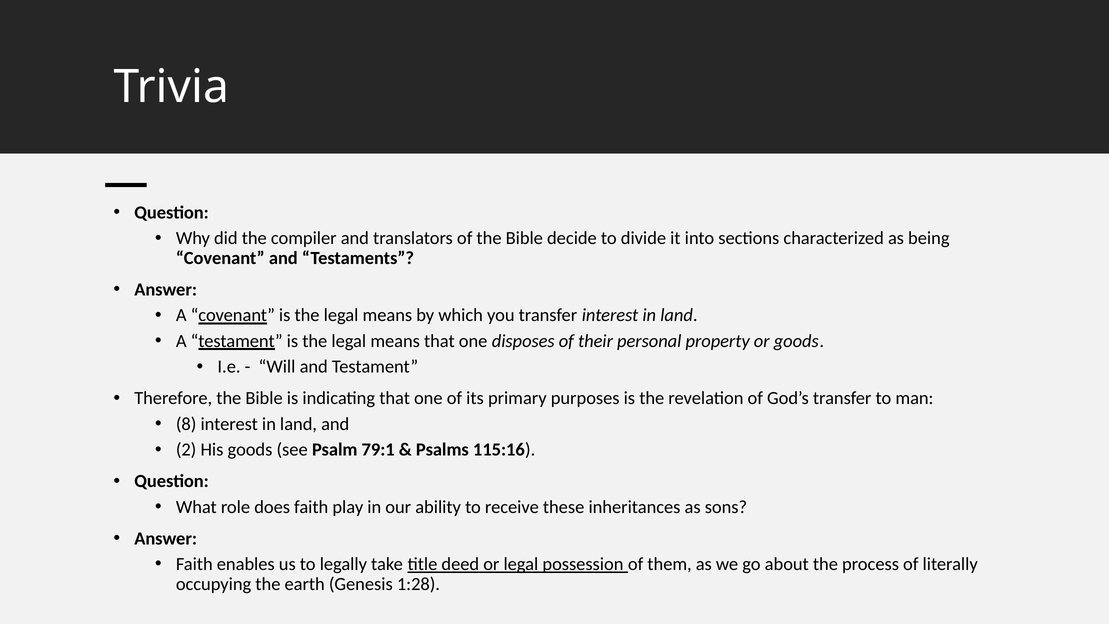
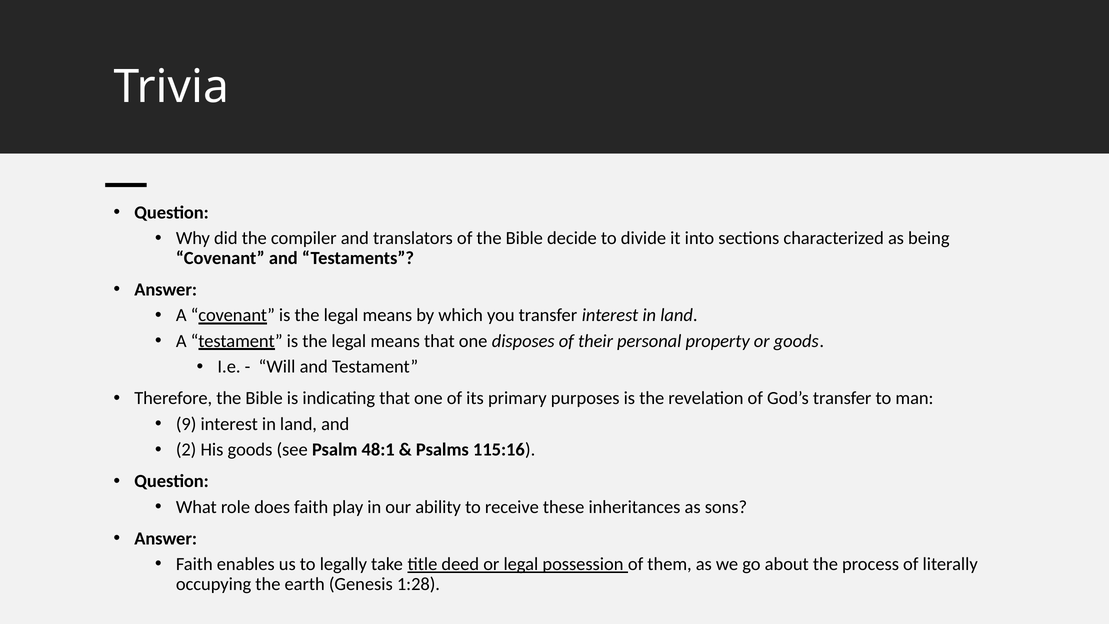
8: 8 -> 9
79:1: 79:1 -> 48:1
